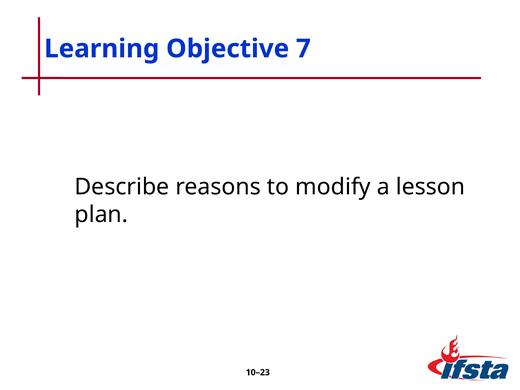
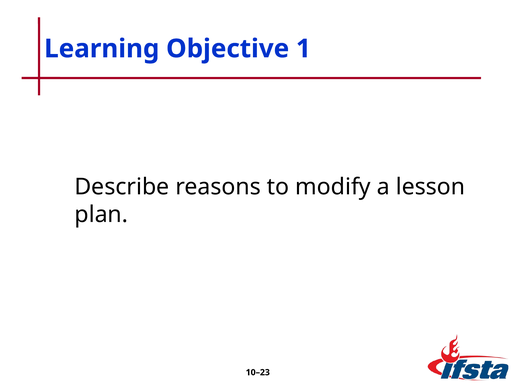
7: 7 -> 1
